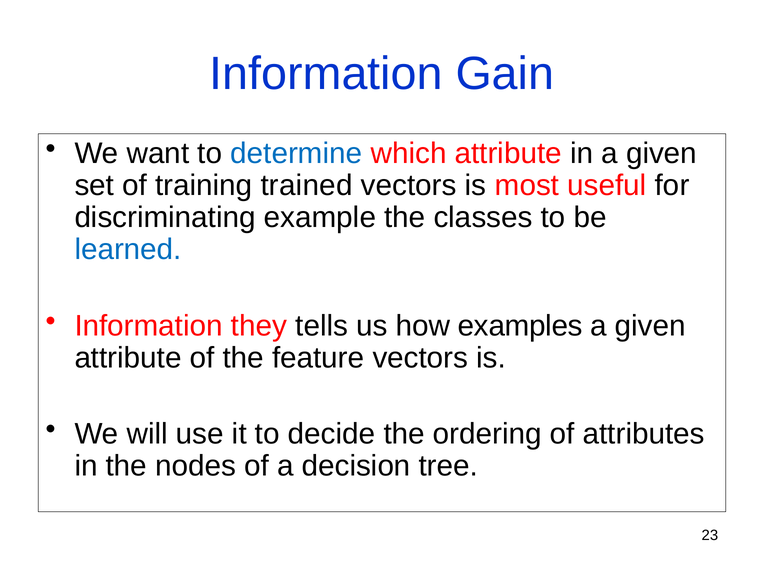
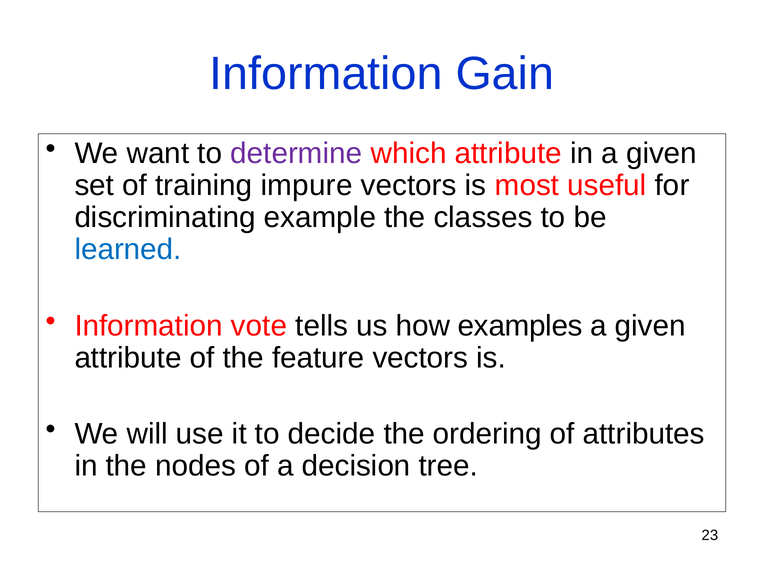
determine colour: blue -> purple
trained: trained -> impure
they: they -> vote
